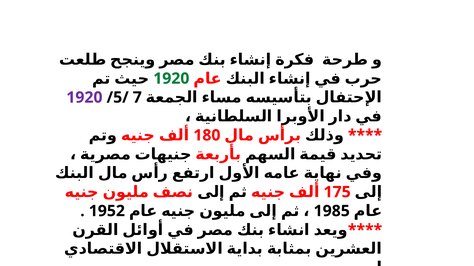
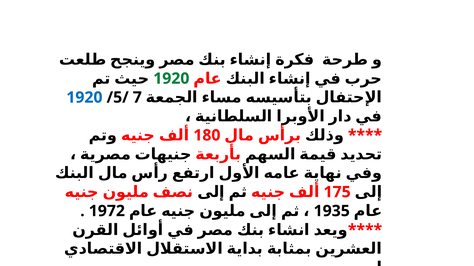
1920 at (84, 98) colour: purple -> blue
1952: 1952 -> 1972
1985: 1985 -> 1935
